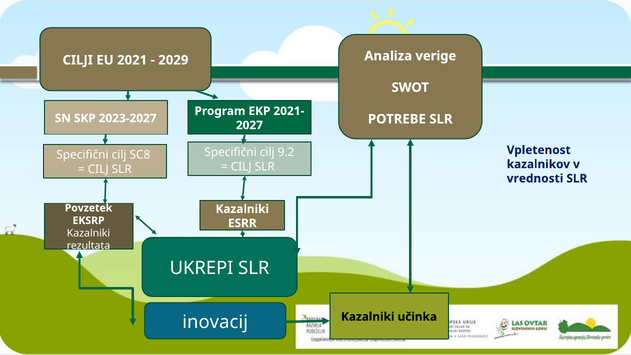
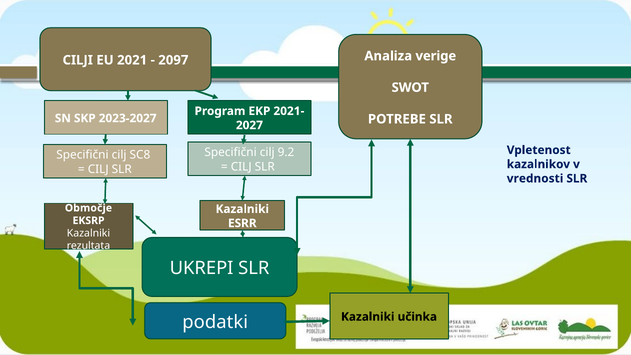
2029: 2029 -> 2097
Povzetek: Povzetek -> Območje
inovacij: inovacij -> podatki
